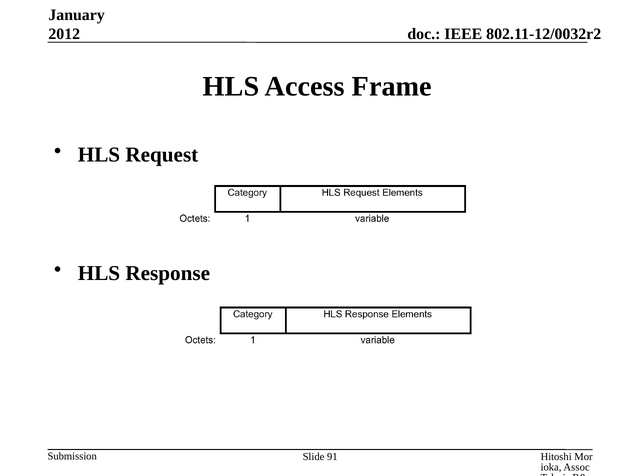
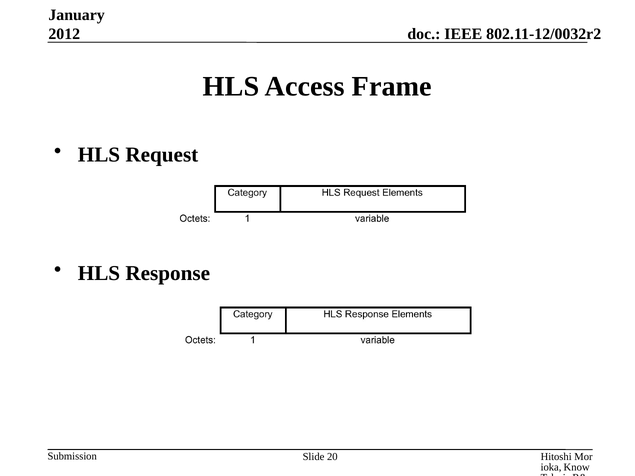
91: 91 -> 20
Assoc: Assoc -> Know
